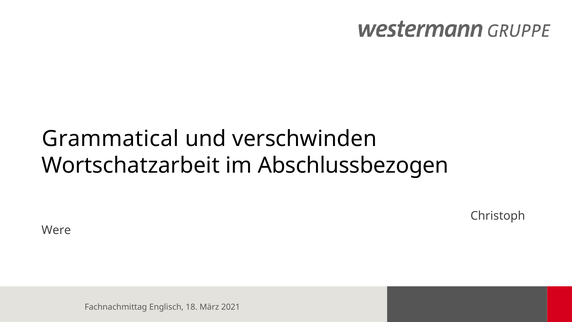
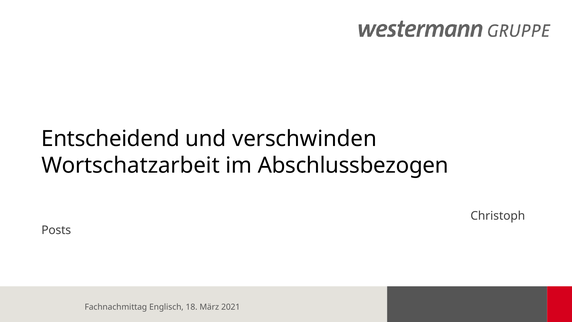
Grammatical: Grammatical -> Entscheidend
Were: Were -> Posts
